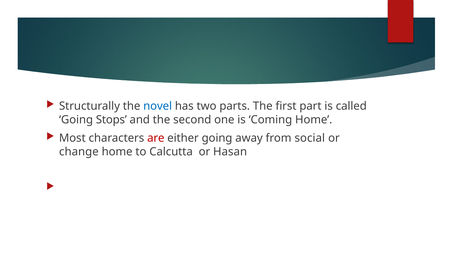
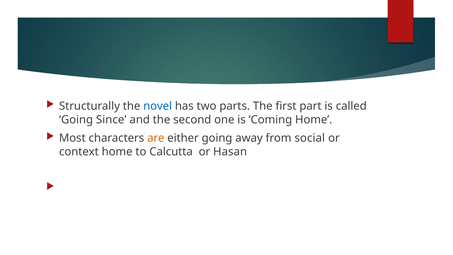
Stops: Stops -> Since
are colour: red -> orange
change: change -> context
